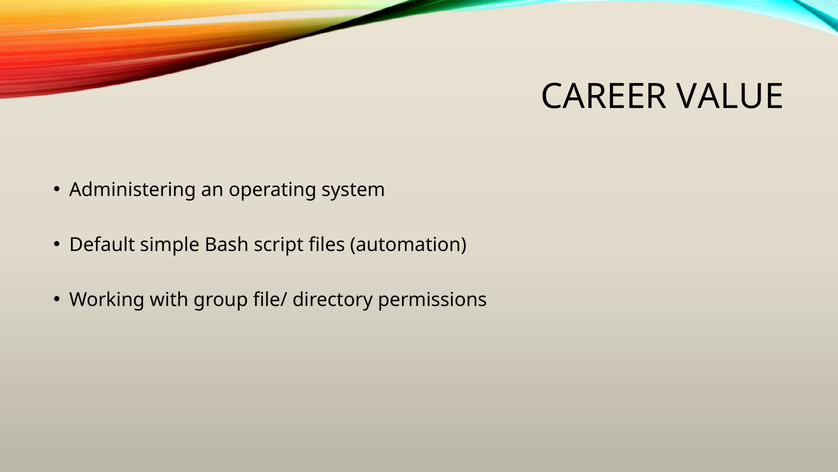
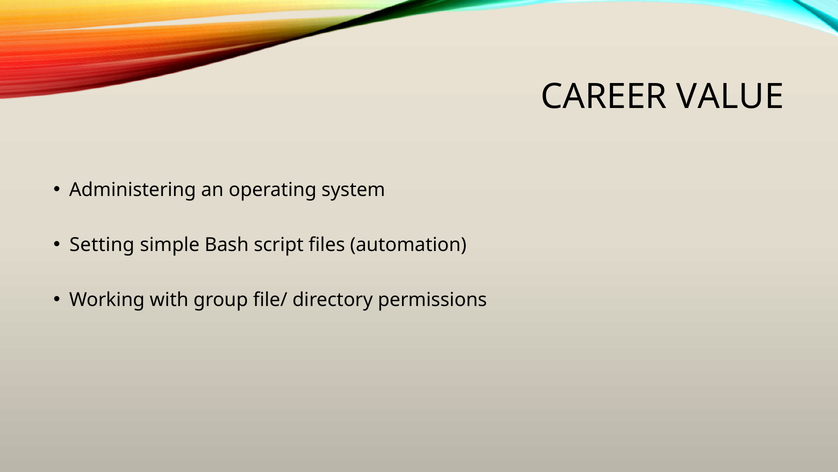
Default: Default -> Setting
